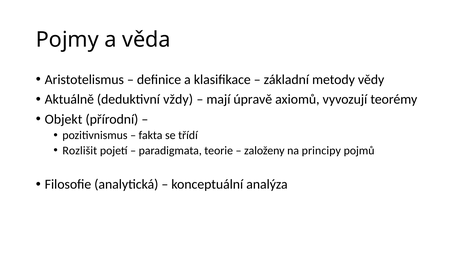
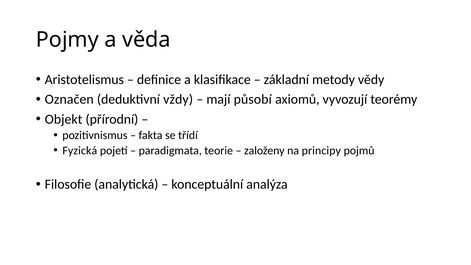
Aktuálně: Aktuálně -> Označen
úpravě: úpravě -> působí
Rozlišit: Rozlišit -> Fyzická
